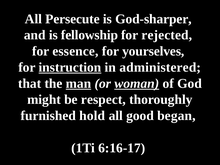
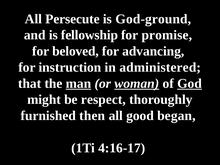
God-sharper: God-sharper -> God-ground
rejected: rejected -> promise
essence: essence -> beloved
yourselves: yourselves -> advancing
instruction underline: present -> none
God underline: none -> present
hold: hold -> then
6:16-17: 6:16-17 -> 4:16-17
